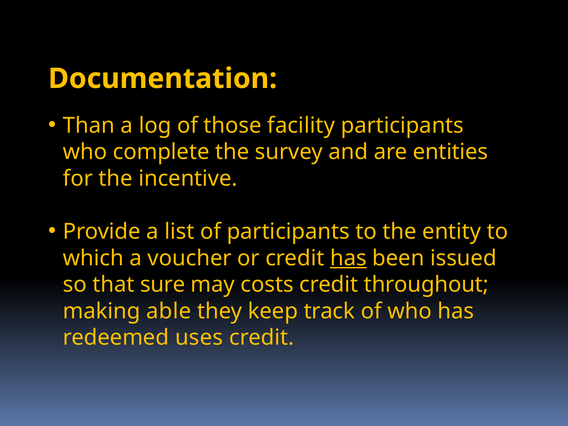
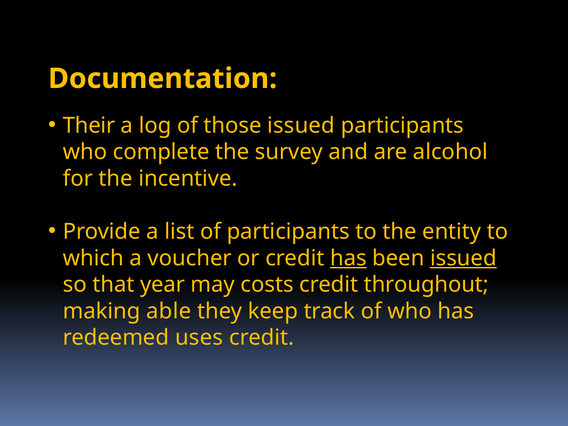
Than: Than -> Their
those facility: facility -> issued
entities: entities -> alcohol
issued at (463, 258) underline: none -> present
sure: sure -> year
